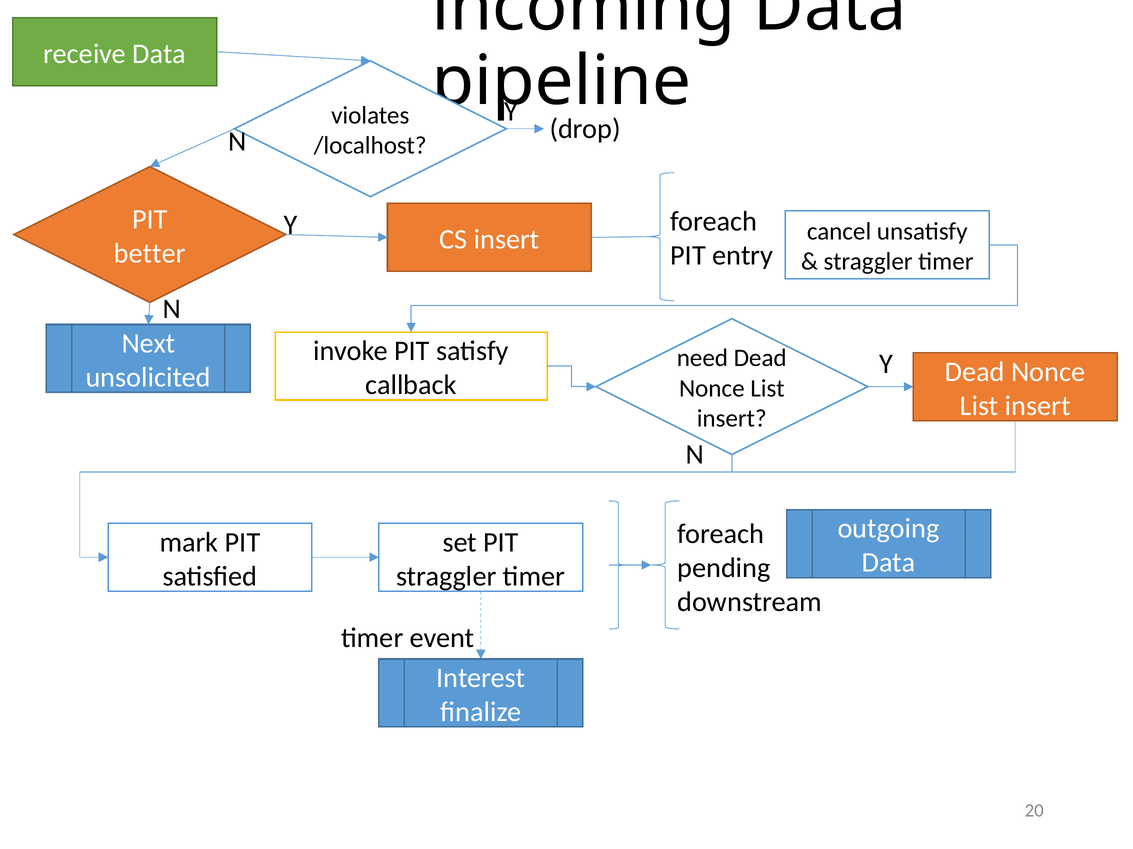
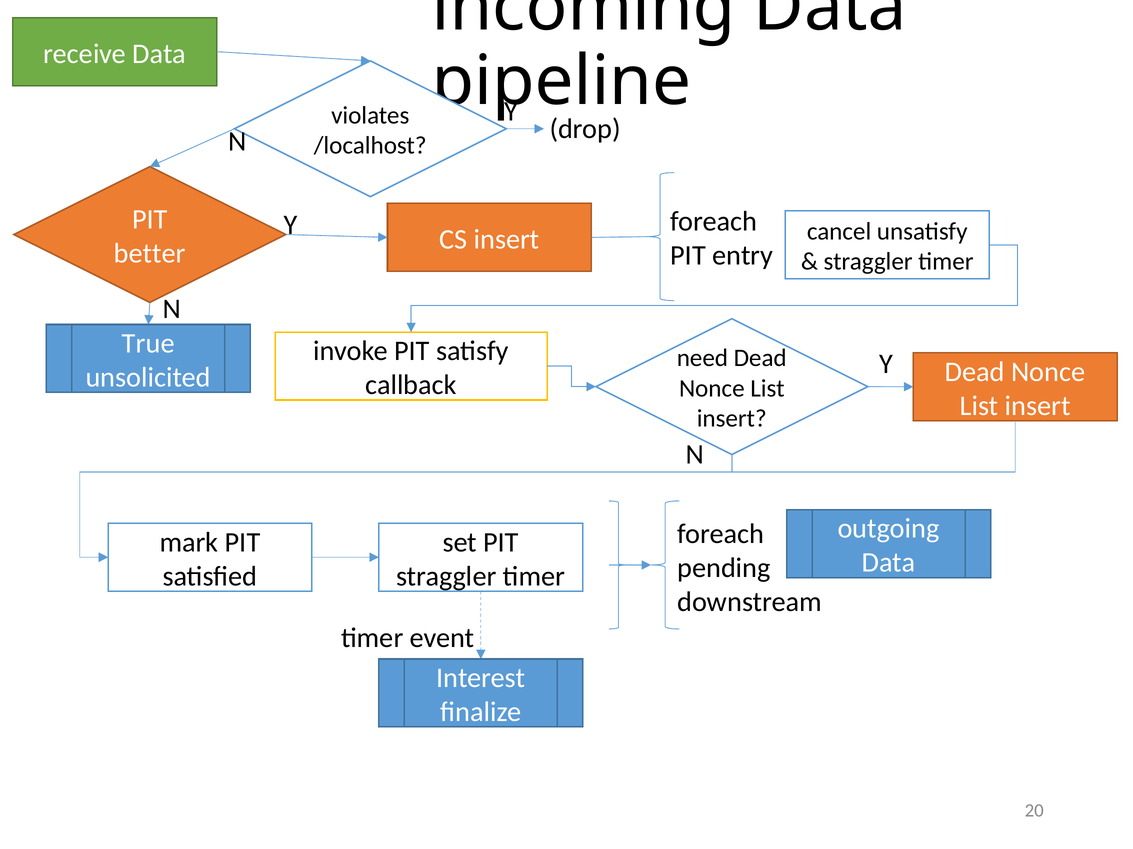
Next: Next -> True
